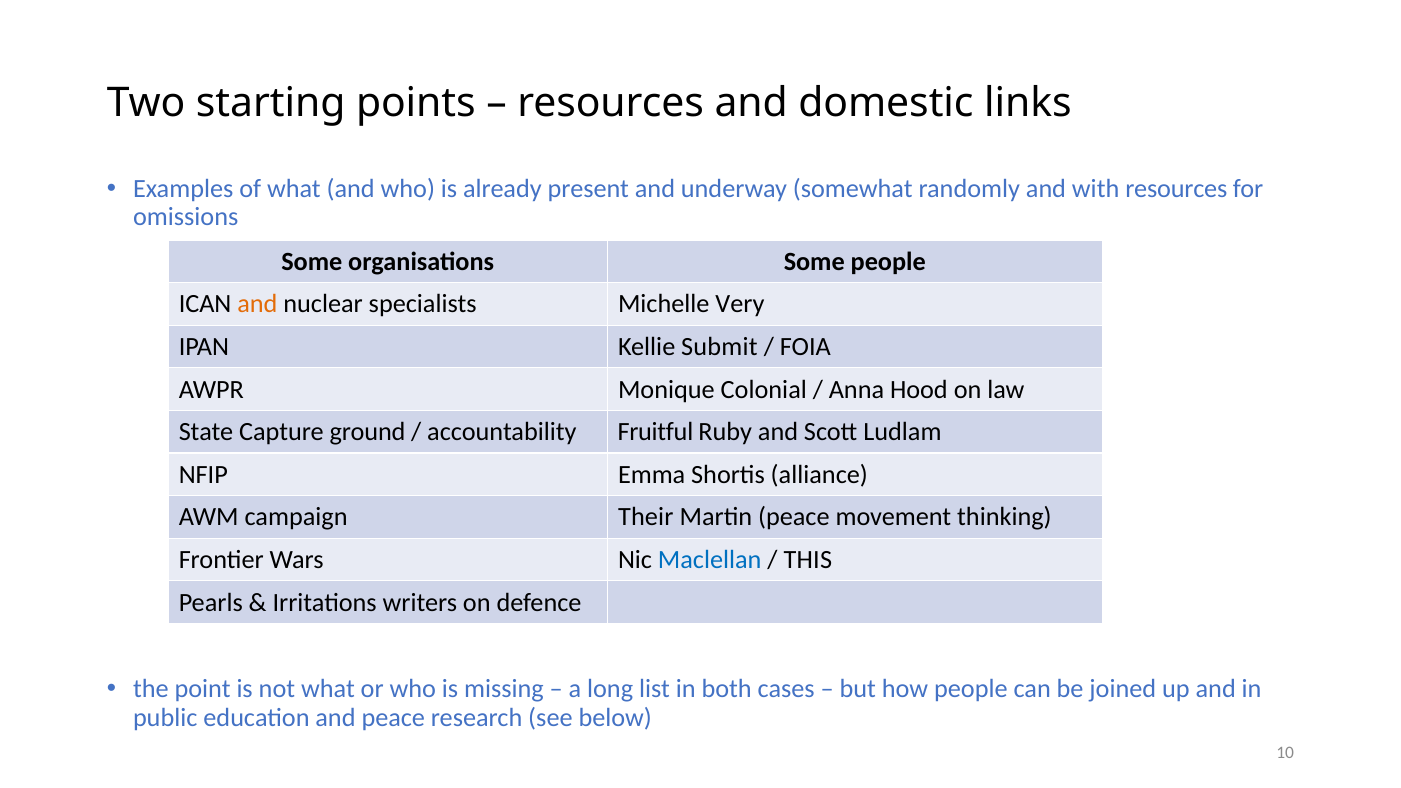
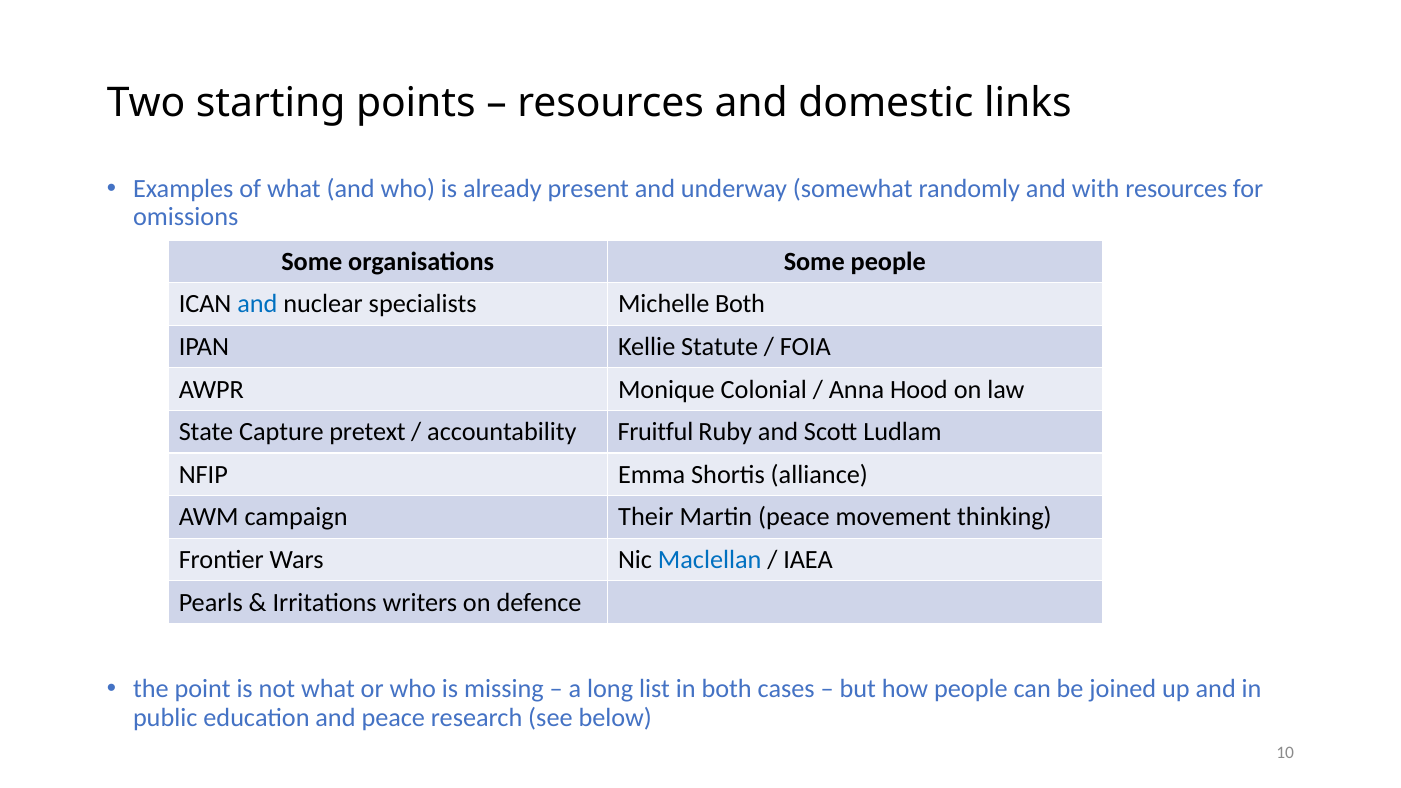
and at (257, 304) colour: orange -> blue
Michelle Very: Very -> Both
Submit: Submit -> Statute
ground: ground -> pretext
THIS: THIS -> IAEA
